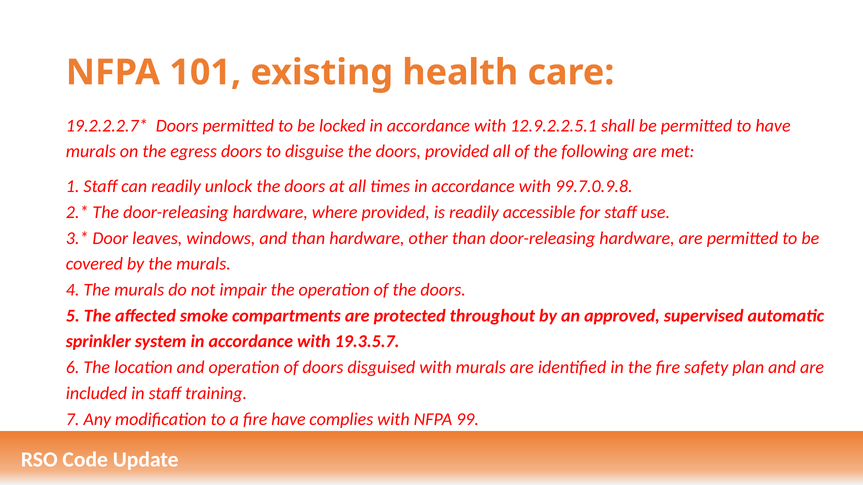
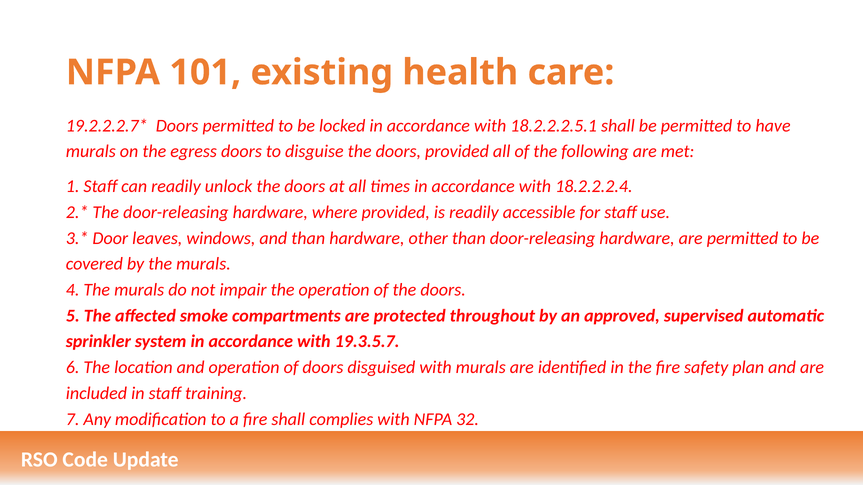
12.9.2.2.5.1: 12.9.2.2.5.1 -> 18.2.2.2.5.1
99.7.0.9.8: 99.7.0.9.8 -> 18.2.2.2.4
fire have: have -> shall
99: 99 -> 32
